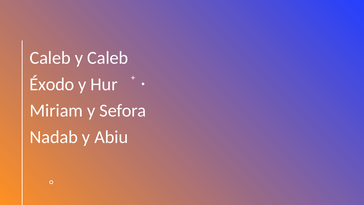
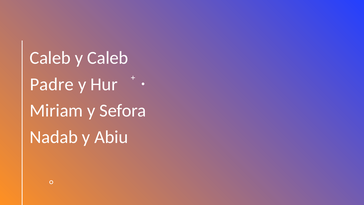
Éxodo: Éxodo -> Padre
